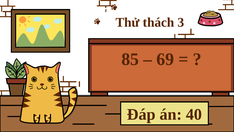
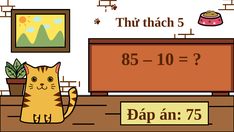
3: 3 -> 5
69: 69 -> 10
40: 40 -> 75
